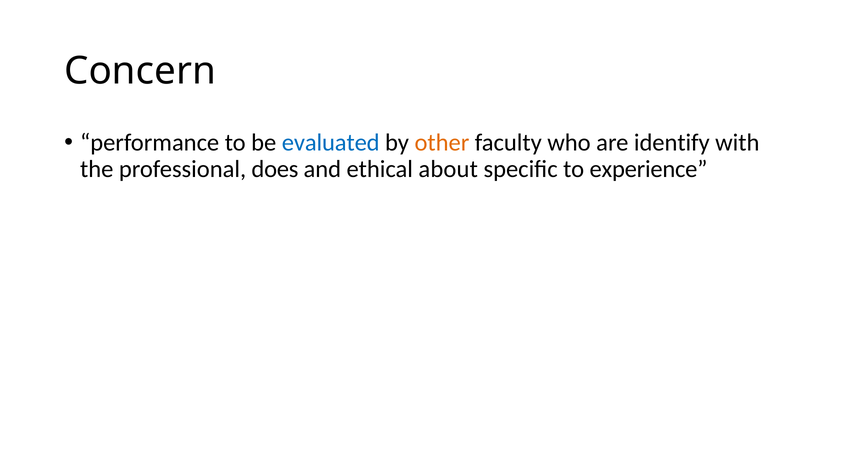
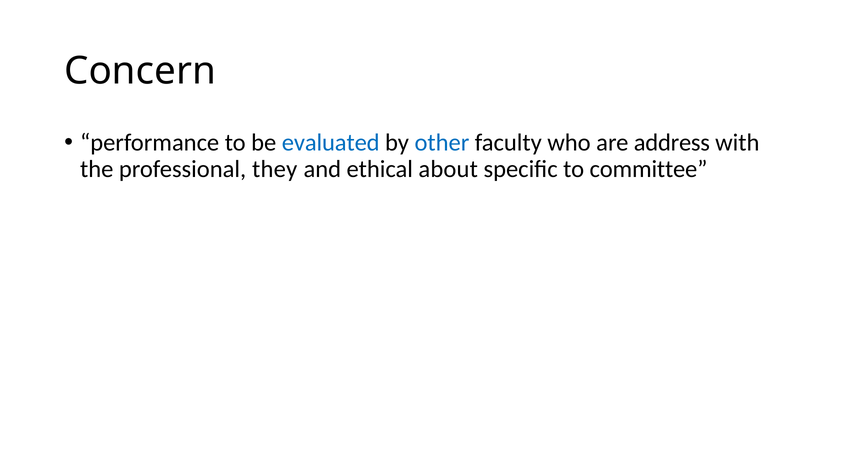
other colour: orange -> blue
identify: identify -> address
does: does -> they
experience: experience -> committee
